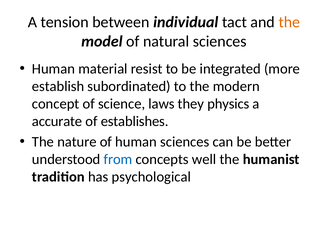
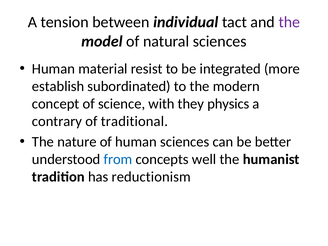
the at (289, 22) colour: orange -> purple
laws: laws -> with
accurate: accurate -> contrary
establishes: establishes -> traditional
psychological: psychological -> reductionism
